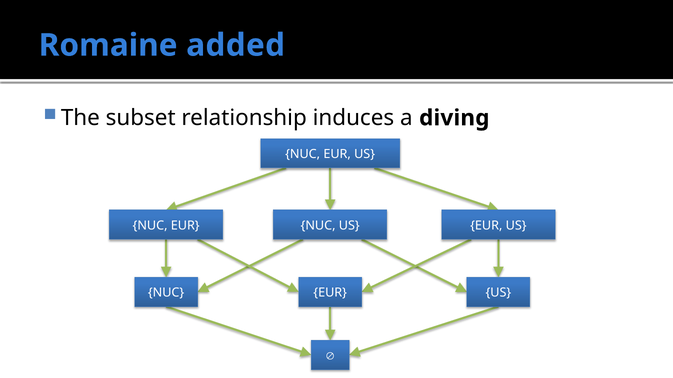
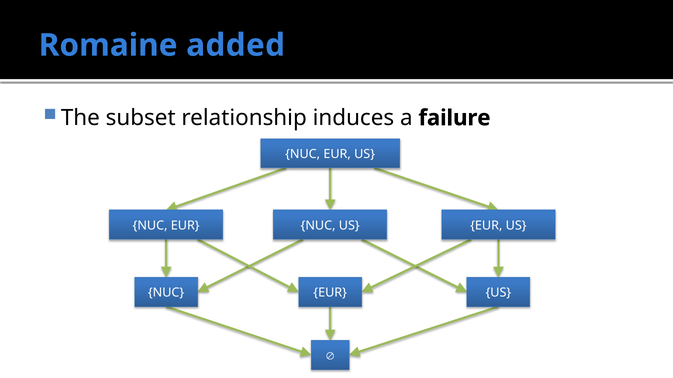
diving: diving -> failure
